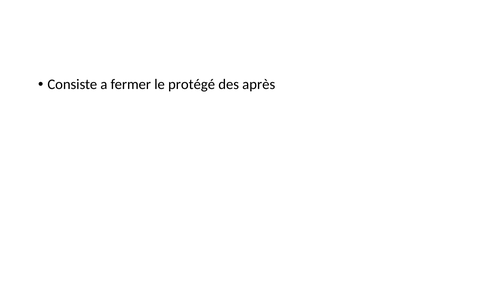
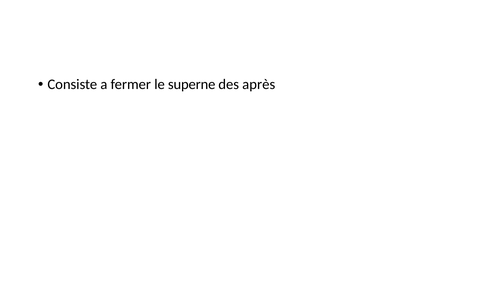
protégé: protégé -> superne
